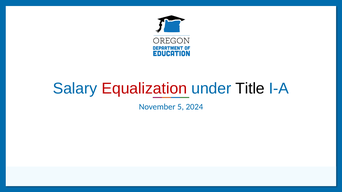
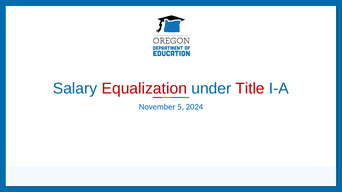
Title colour: black -> red
